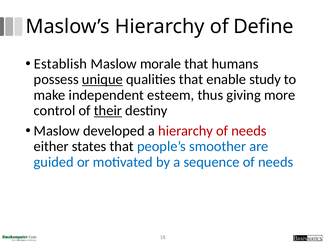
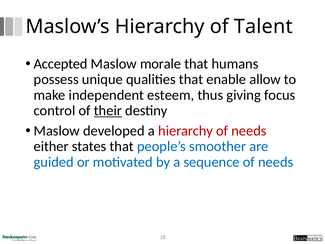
Define: Define -> Talent
Establish: Establish -> Accepted
unique underline: present -> none
study: study -> allow
more: more -> focus
